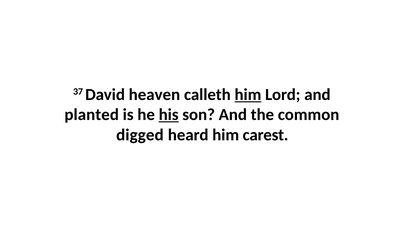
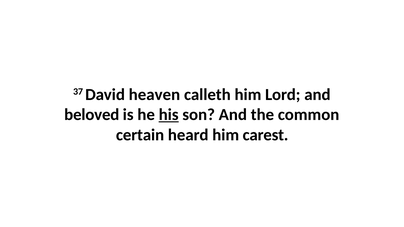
him at (248, 95) underline: present -> none
planted: planted -> beloved
digged: digged -> certain
